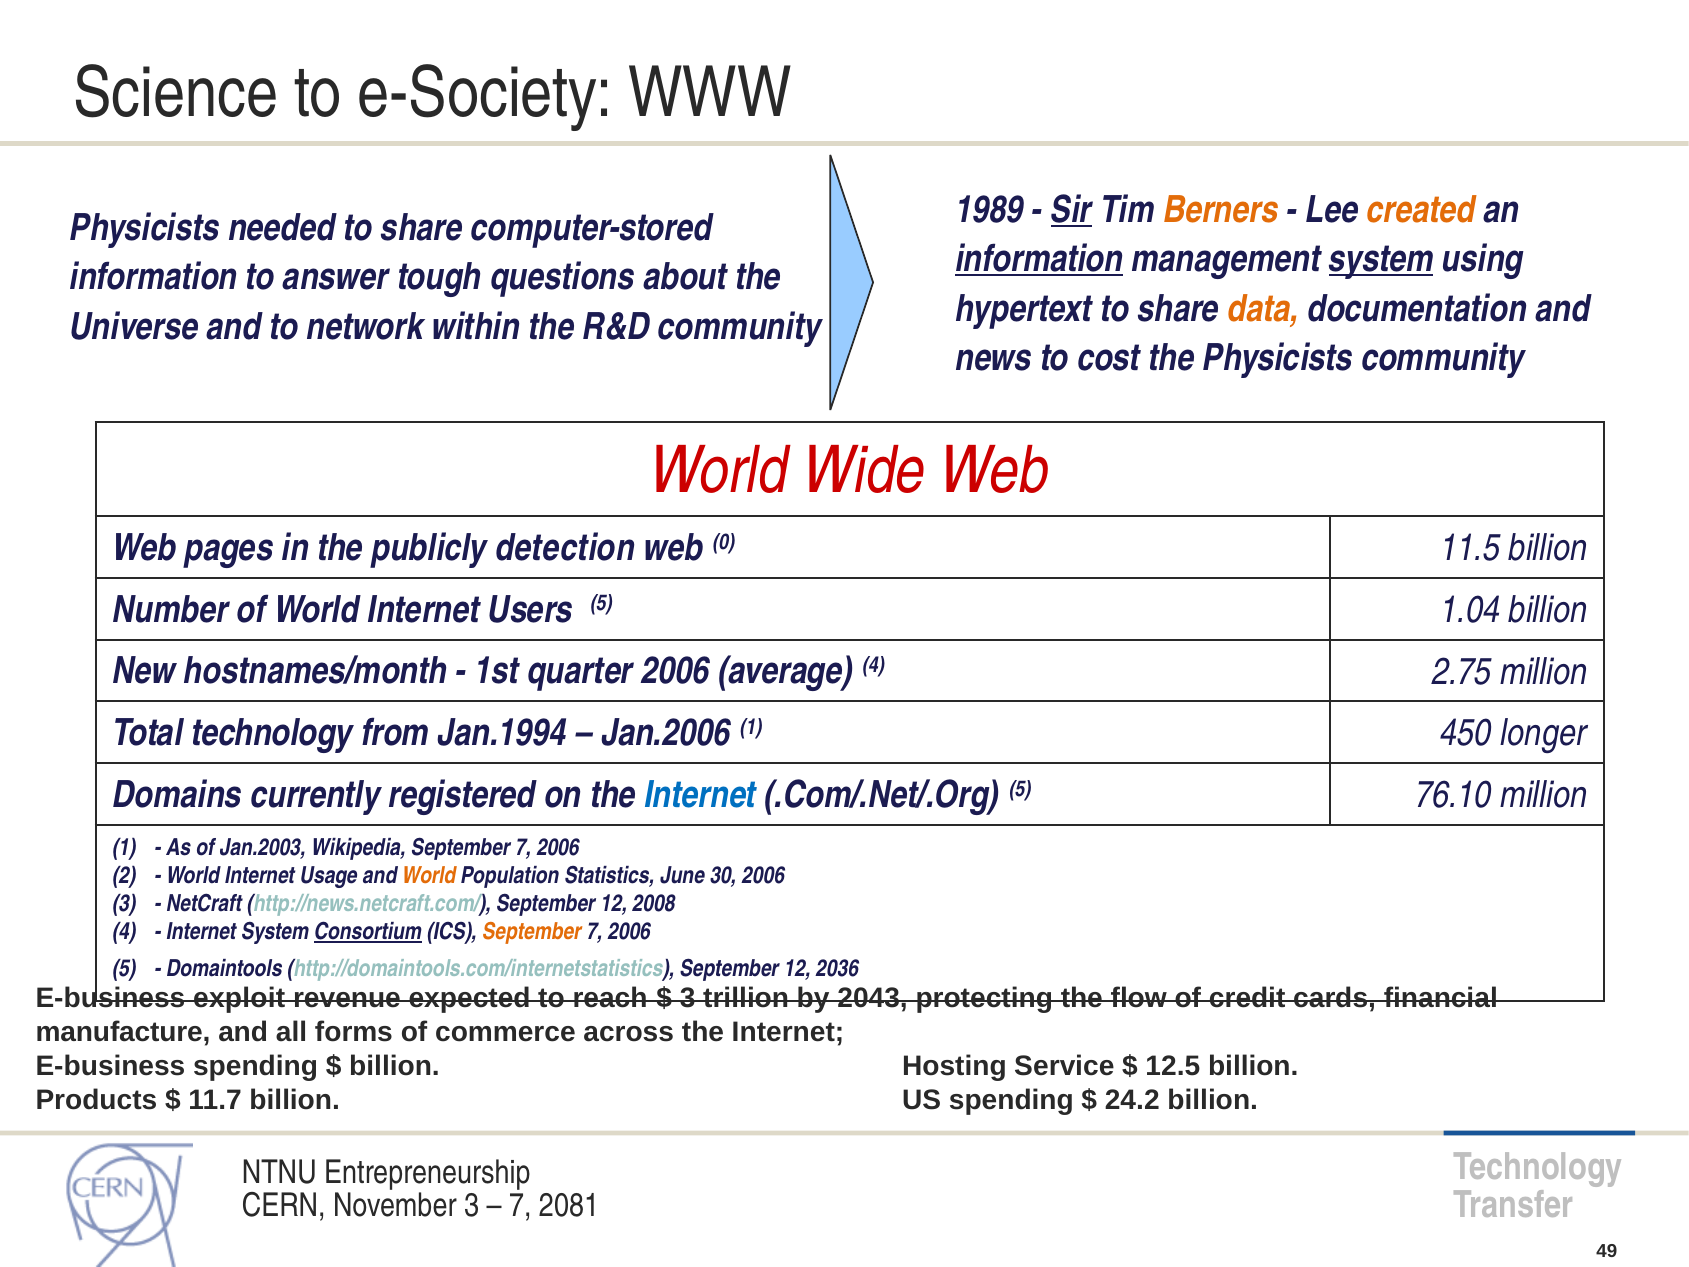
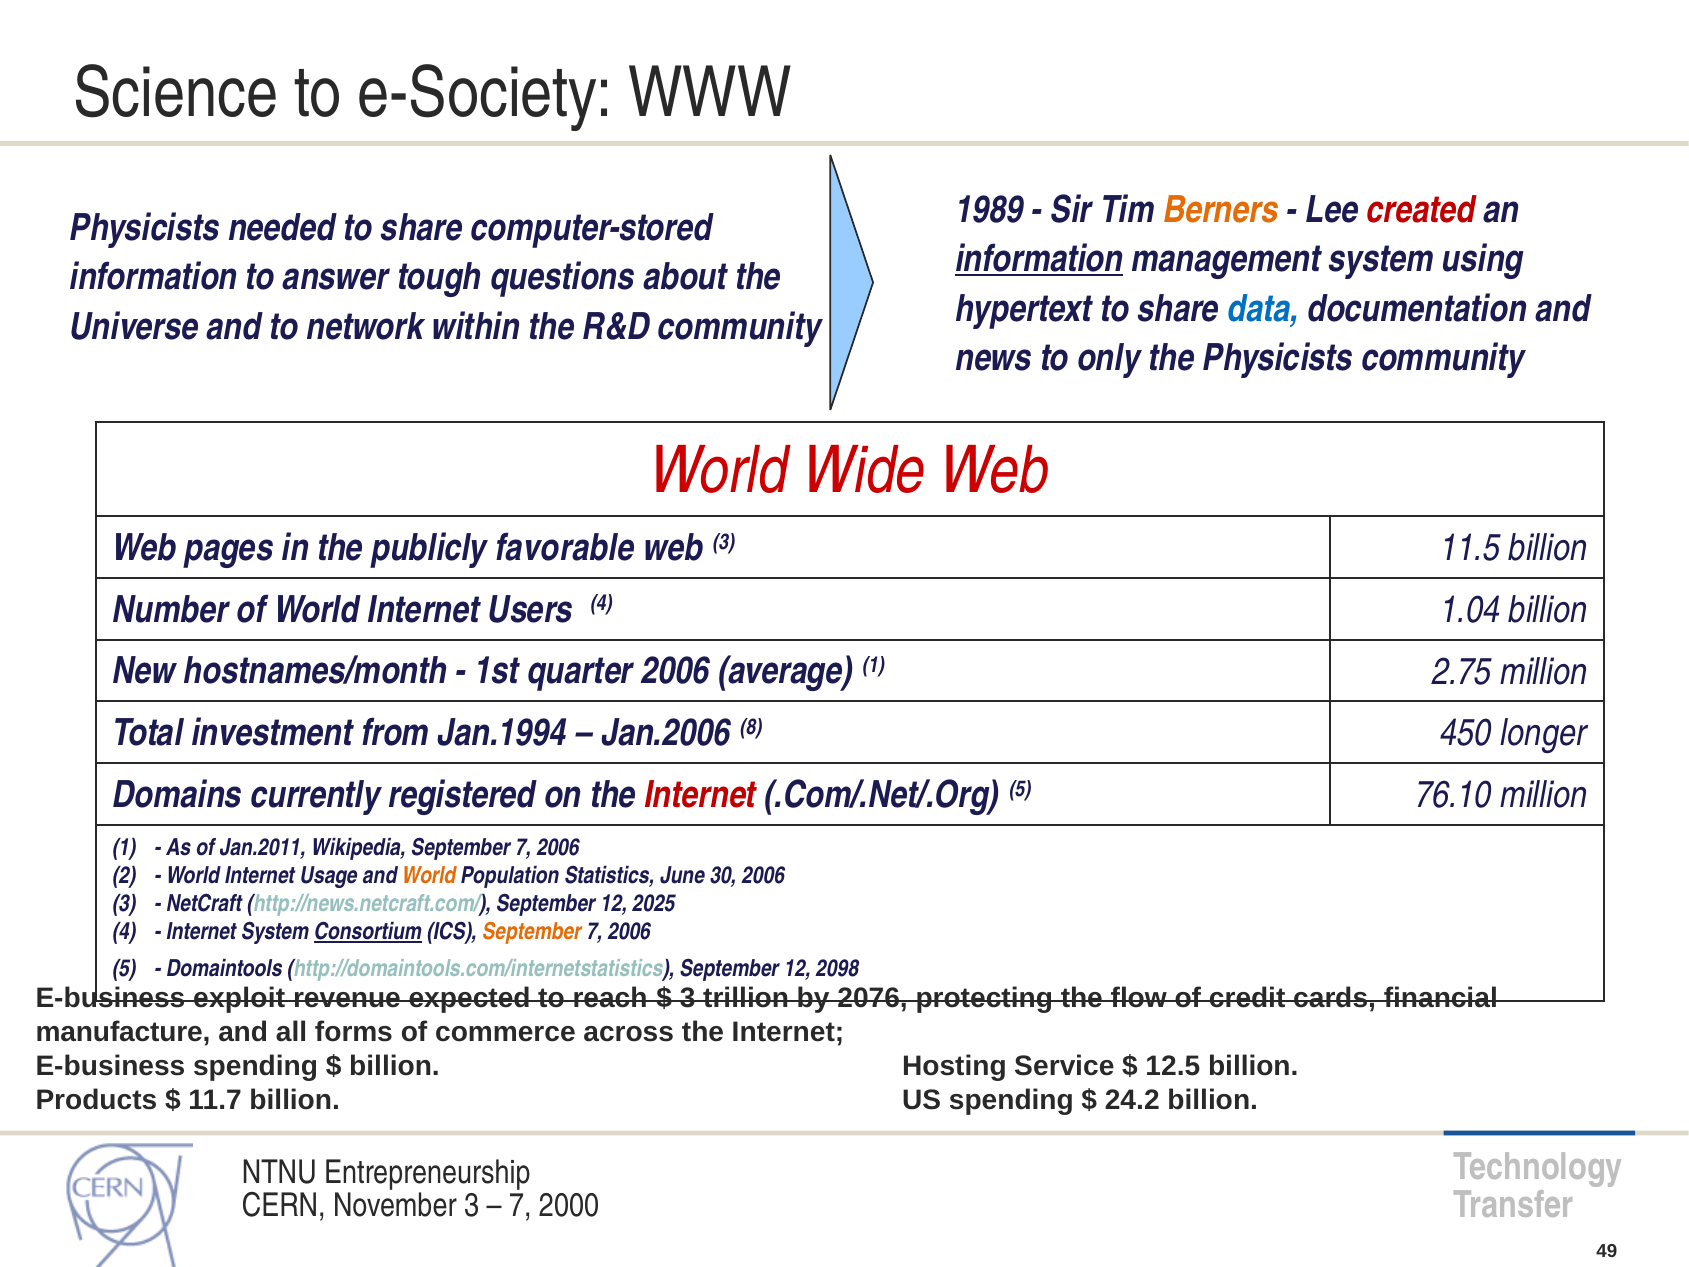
Sir underline: present -> none
created colour: orange -> red
system at (1381, 259) underline: present -> none
data colour: orange -> blue
cost: cost -> only
detection: detection -> favorable
web 0: 0 -> 3
Users 5: 5 -> 4
average 4: 4 -> 1
Total technology: technology -> investment
Jan.2006 1: 1 -> 8
Internet at (700, 795) colour: blue -> red
Jan.2003: Jan.2003 -> Jan.2011
2008: 2008 -> 2025
2036: 2036 -> 2098
2043: 2043 -> 2076
2081: 2081 -> 2000
